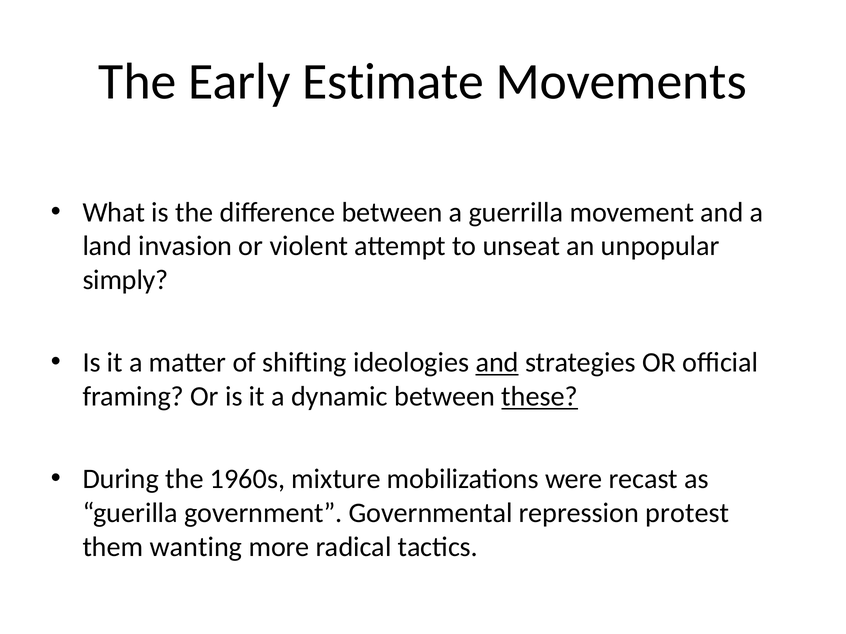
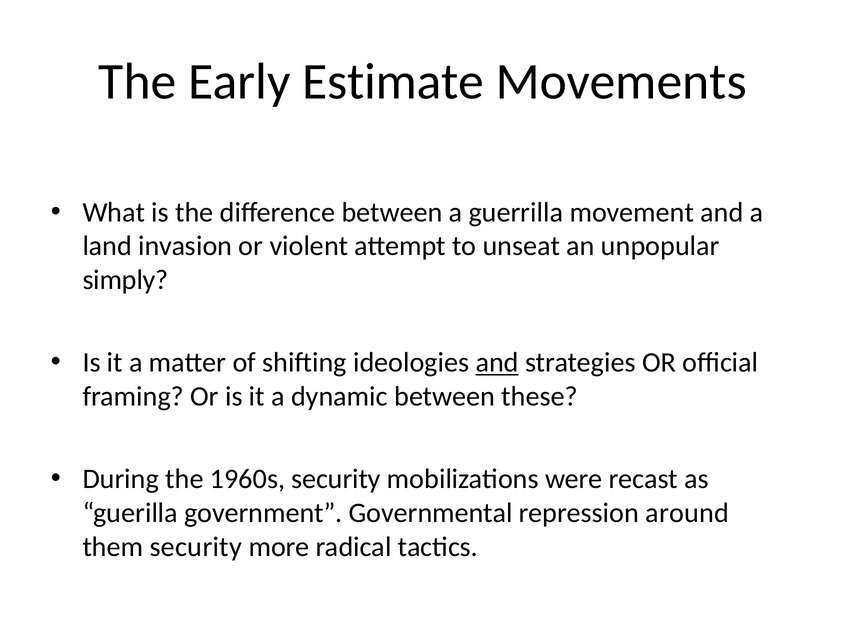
these underline: present -> none
1960s mixture: mixture -> security
protest: protest -> around
them wanting: wanting -> security
